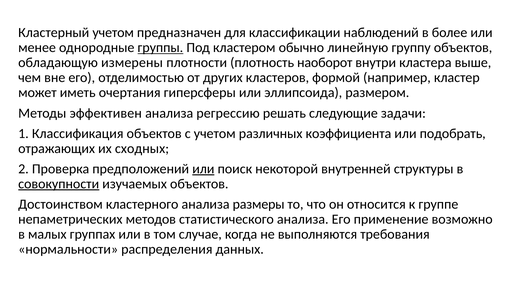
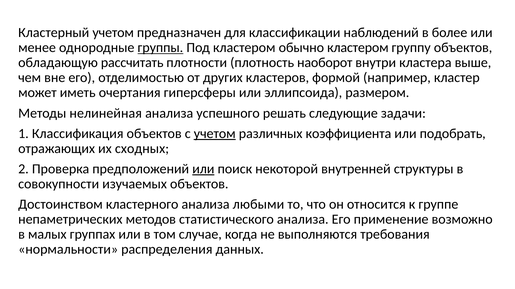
обычно линейную: линейную -> кластером
измерены: измерены -> рассчитать
эффективен: эффективен -> нелинейная
регрессию: регрессию -> успешного
учетом at (215, 134) underline: none -> present
совокупности underline: present -> none
размеры: размеры -> любыми
